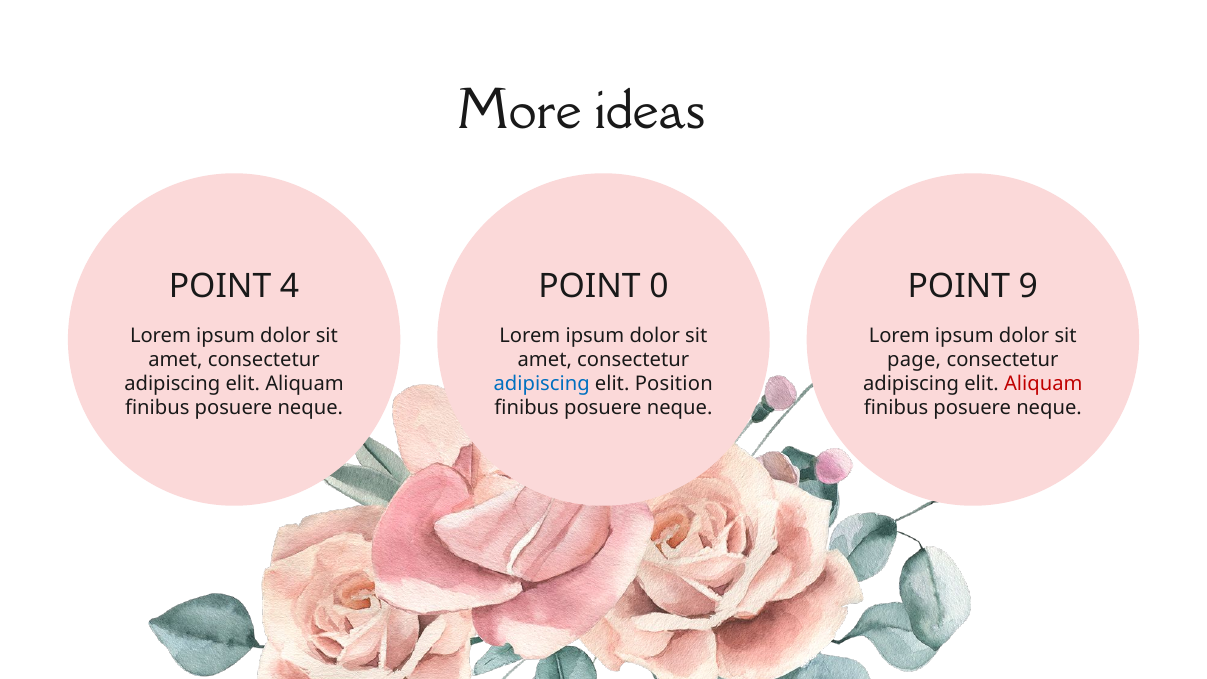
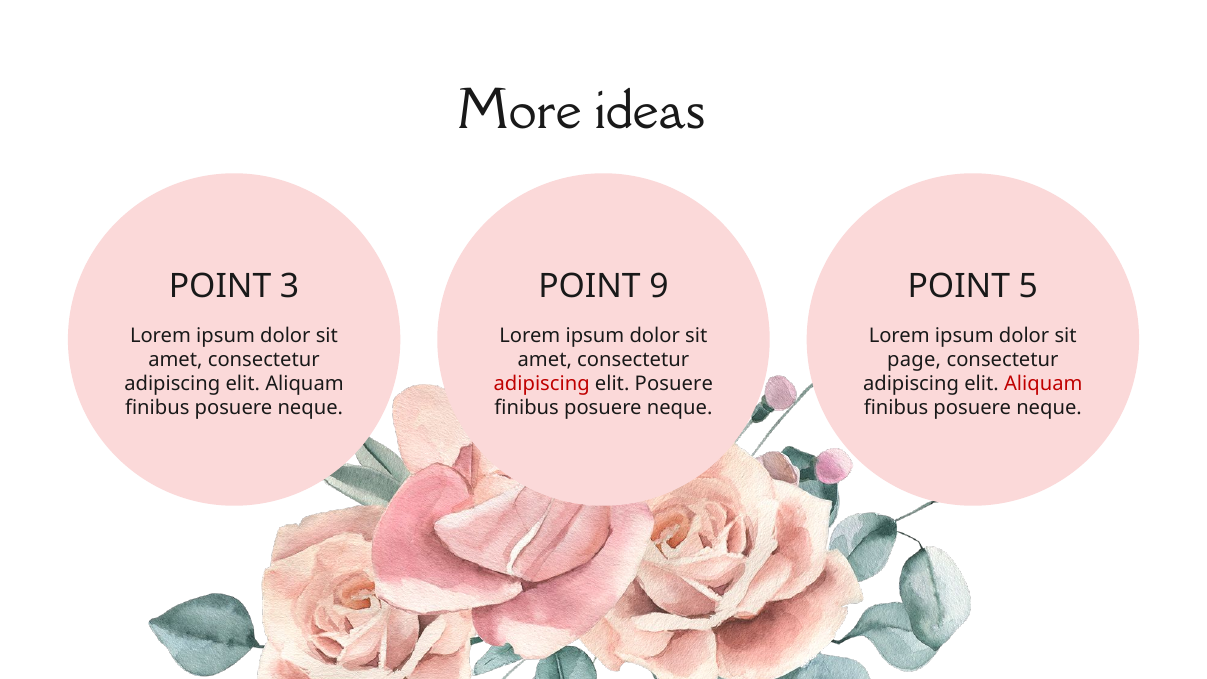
4: 4 -> 3
0: 0 -> 9
9: 9 -> 5
adipiscing at (542, 384) colour: blue -> red
elit Position: Position -> Posuere
